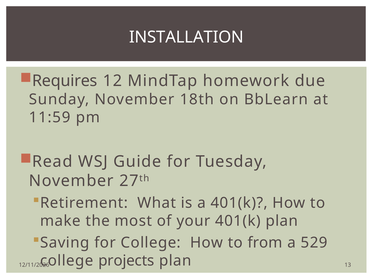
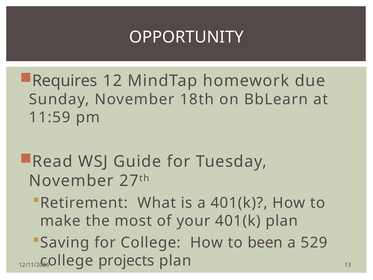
INSTALLATION: INSTALLATION -> OPPORTUNITY
from: from -> been
